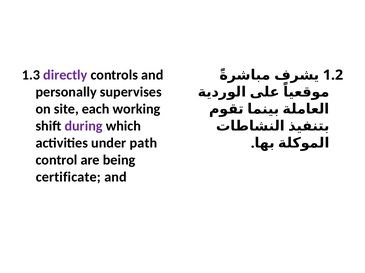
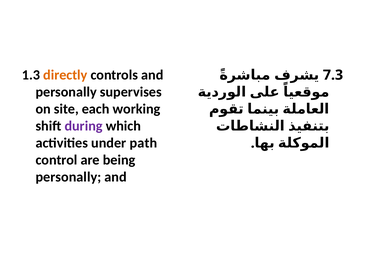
directly colour: purple -> orange
1.2: 1.2 -> 7.3
certificate at (68, 177): certificate -> personally
